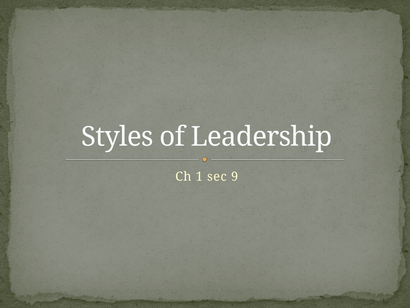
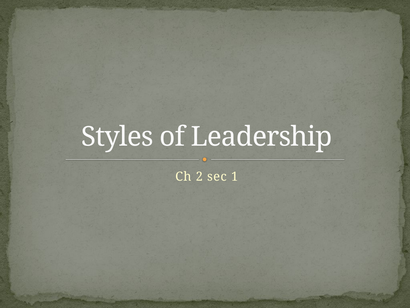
1: 1 -> 2
9: 9 -> 1
